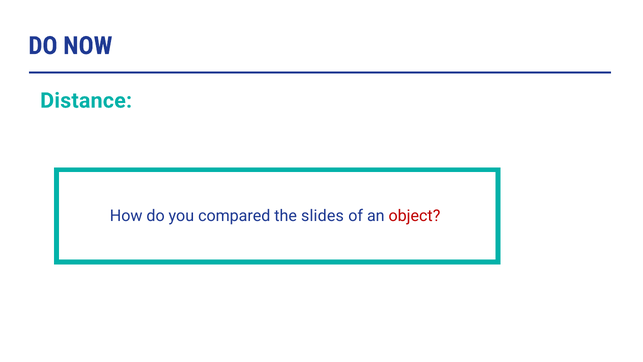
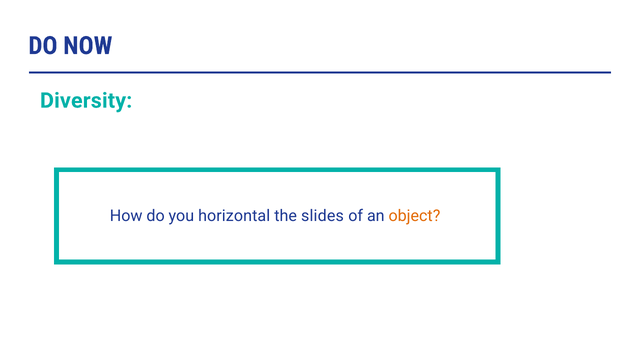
Distance: Distance -> Diversity
compared: compared -> horizontal
object colour: red -> orange
